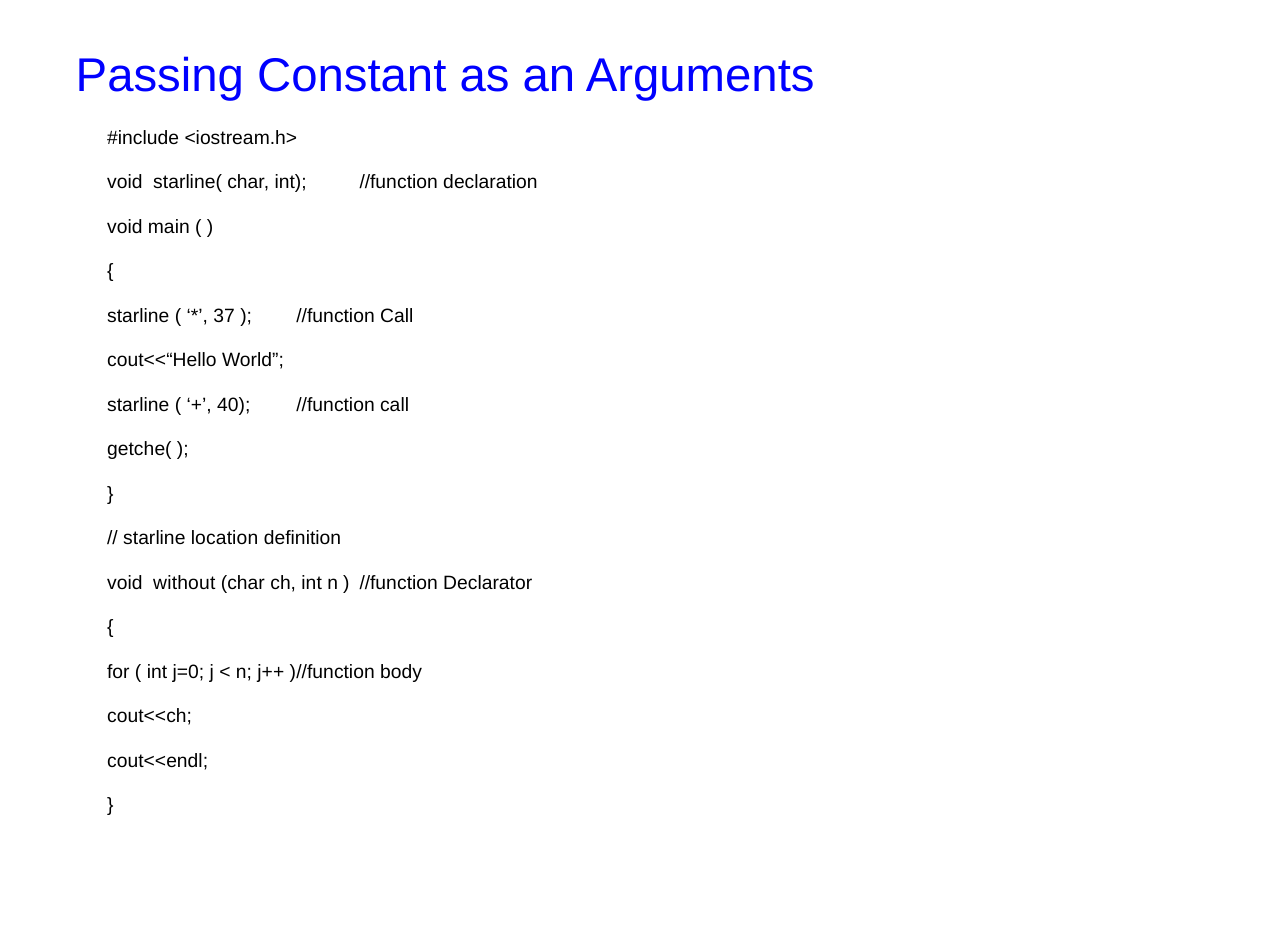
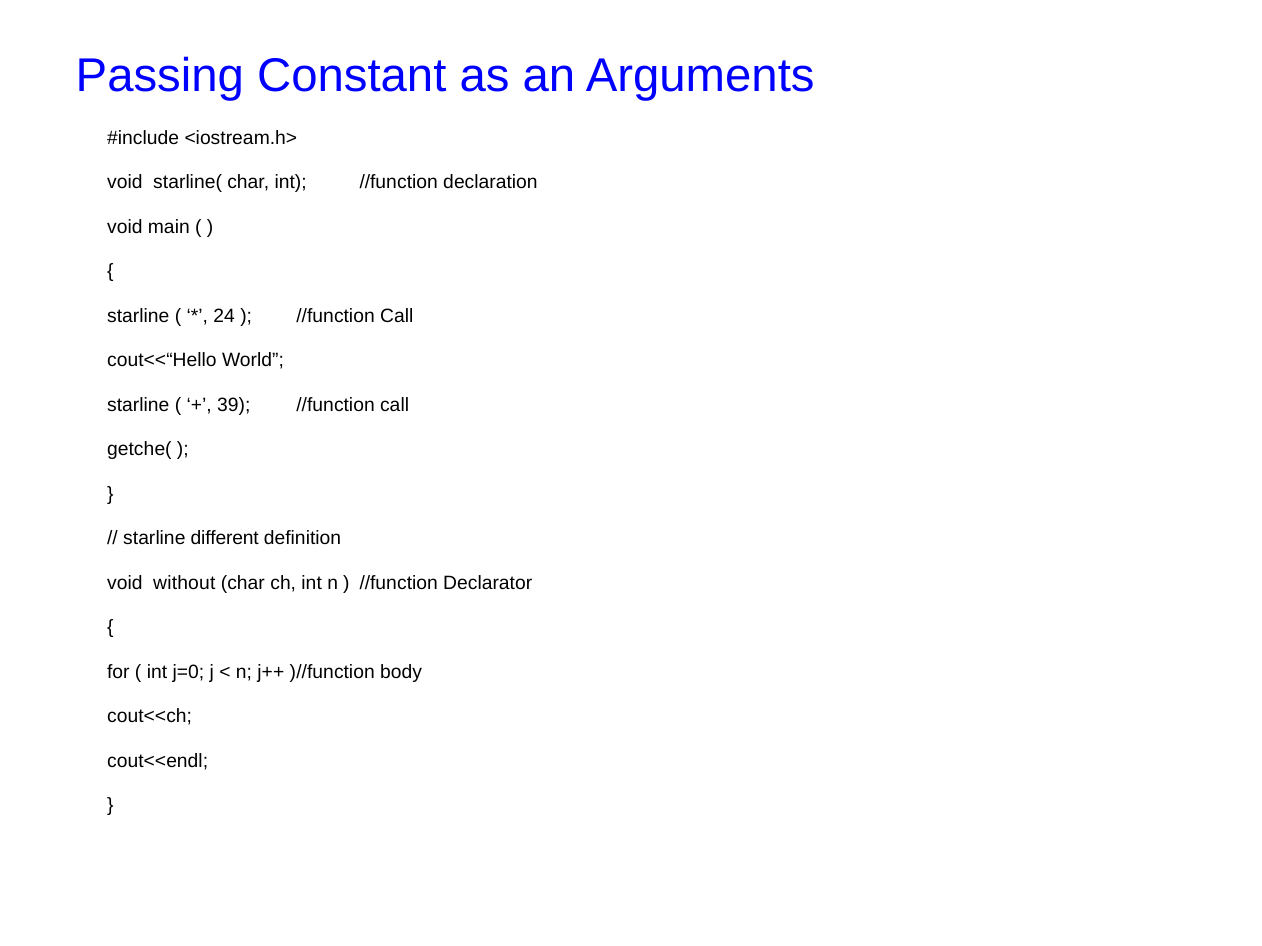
37: 37 -> 24
40: 40 -> 39
location: location -> different
